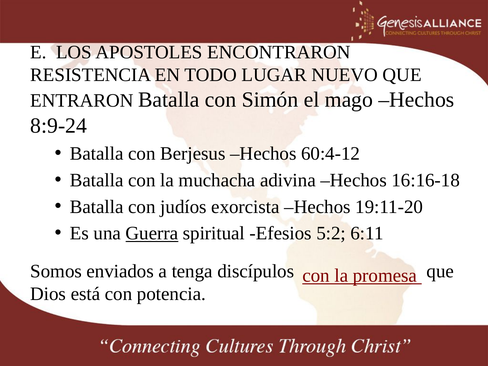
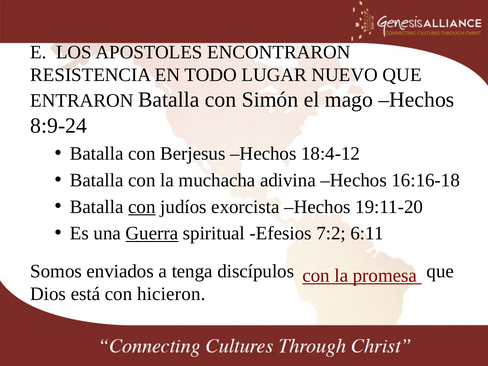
60:4-12: 60:4-12 -> 18:4-12
con at (142, 207) underline: none -> present
5:2: 5:2 -> 7:2
potencia: potencia -> hicieron
